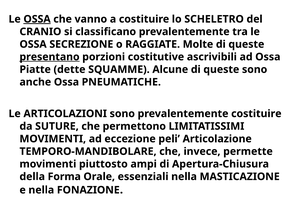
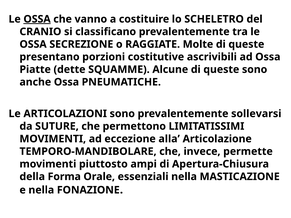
presentano underline: present -> none
prevalentemente costituire: costituire -> sollevarsi
peli: peli -> alla
